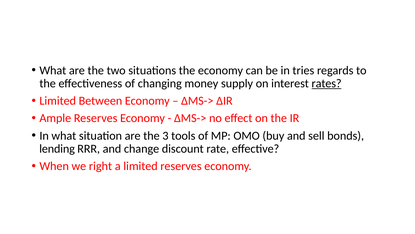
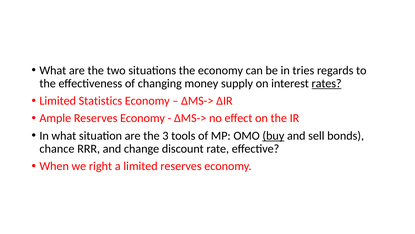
Between: Between -> Statistics
buy underline: none -> present
lending: lending -> chance
